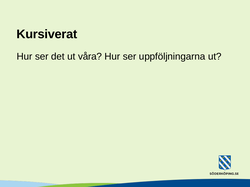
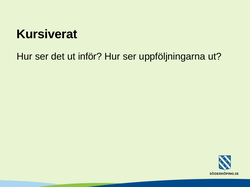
våra: våra -> inför
